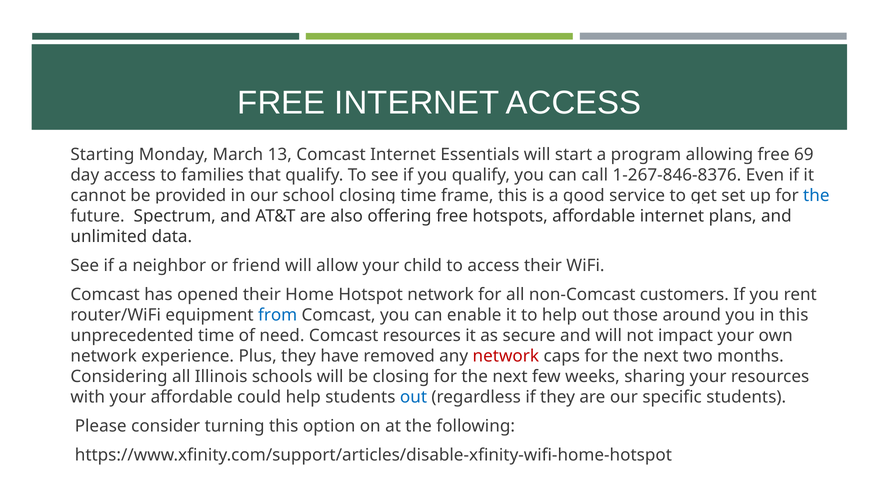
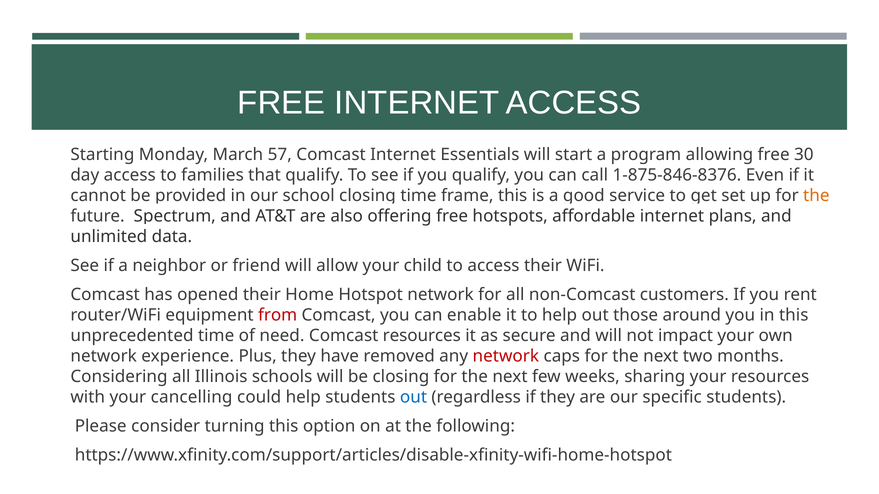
13: 13 -> 57
69: 69 -> 30
1-267-846-8376: 1-267-846-8376 -> 1-875-846-8376
the at (816, 196) colour: blue -> orange
from colour: blue -> red
your affordable: affordable -> cancelling
